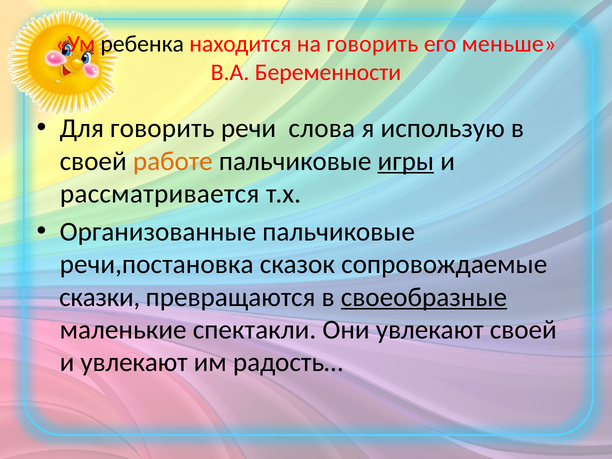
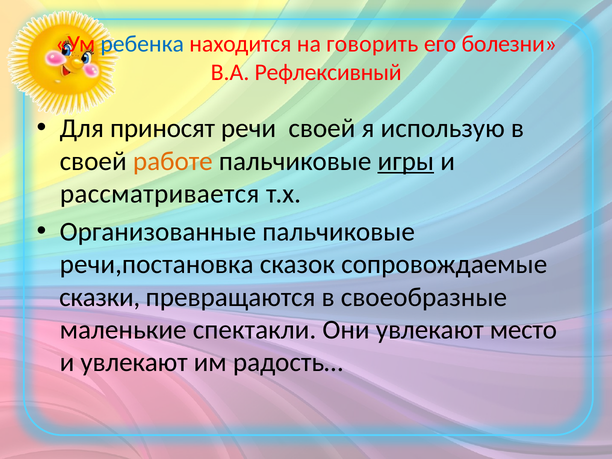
ребенка colour: black -> blue
меньше: меньше -> болезни
Беременности: Беременности -> Рефлексивный
Для говорить: говорить -> приносят
речи слова: слова -> своей
своеобразные underline: present -> none
увлекают своей: своей -> место
